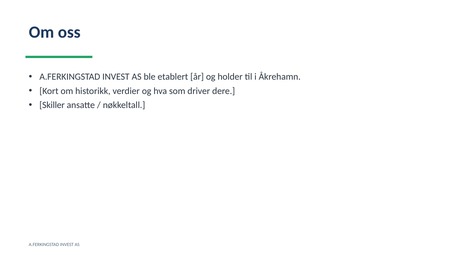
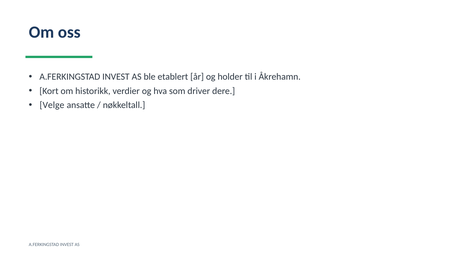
Skiller: Skiller -> Velge
